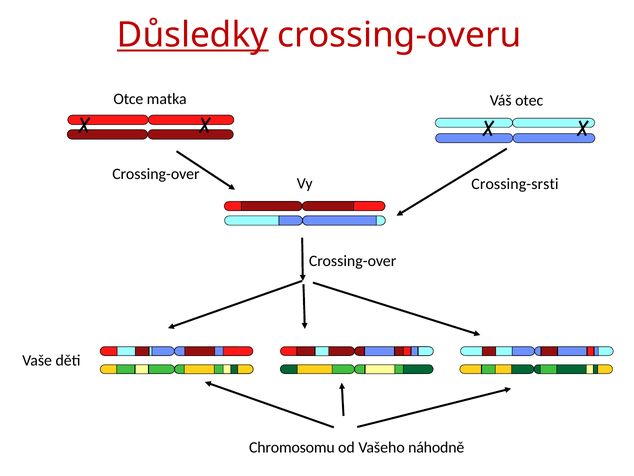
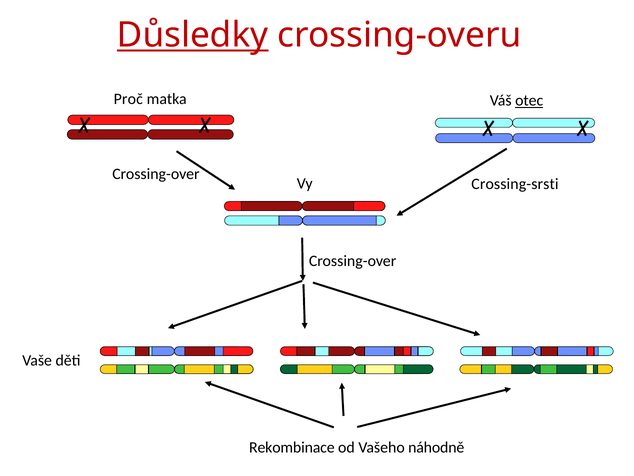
Otce: Otce -> Proč
otec underline: none -> present
Chromosomu: Chromosomu -> Rekombinace
